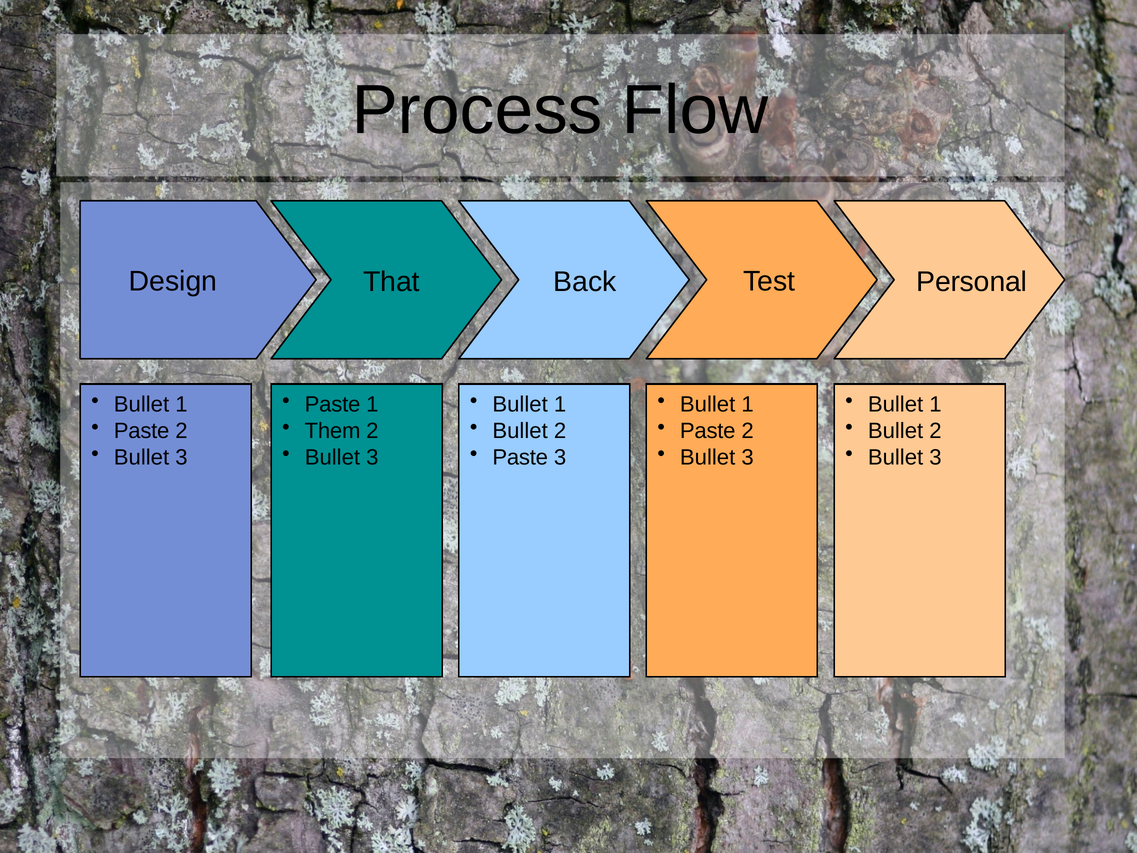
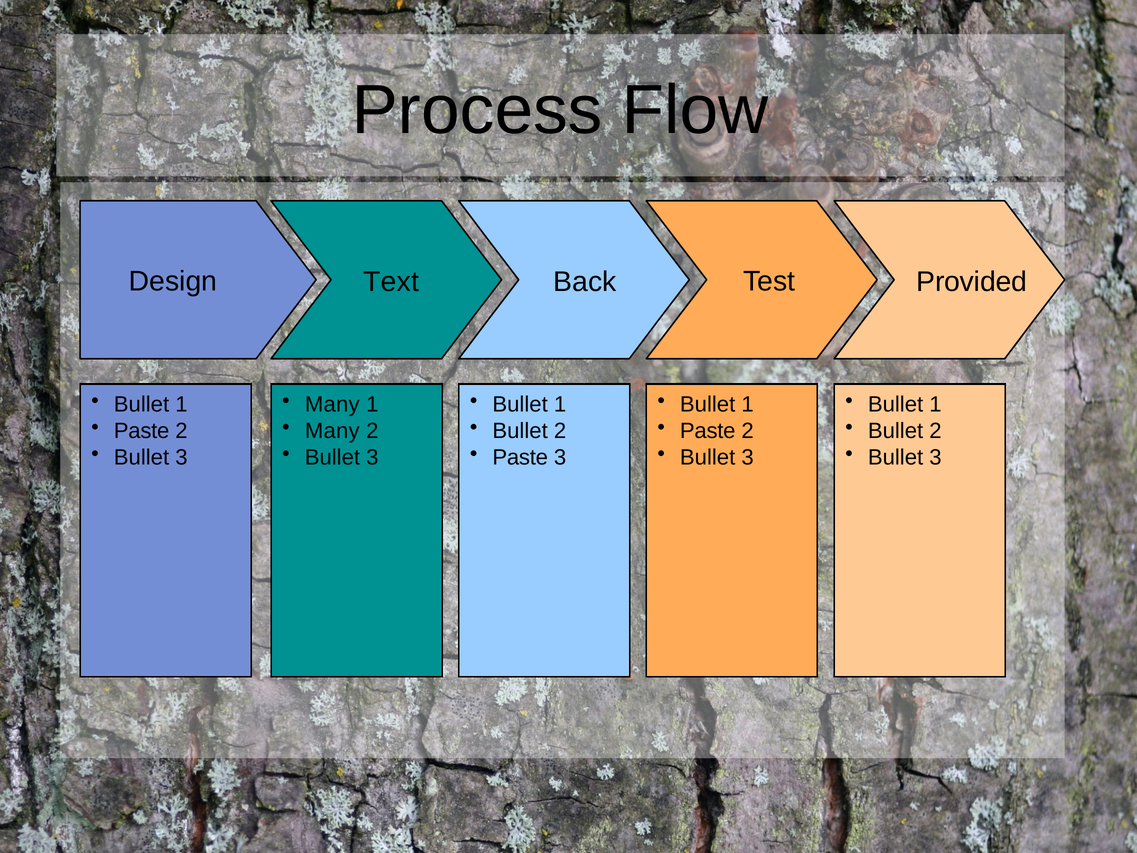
Personal: Personal -> Provided
That: That -> Text
Paste at (333, 404): Paste -> Many
Them at (333, 431): Them -> Many
